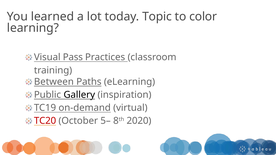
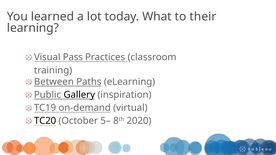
Topic: Topic -> What
color: color -> their
TC20 colour: red -> black
